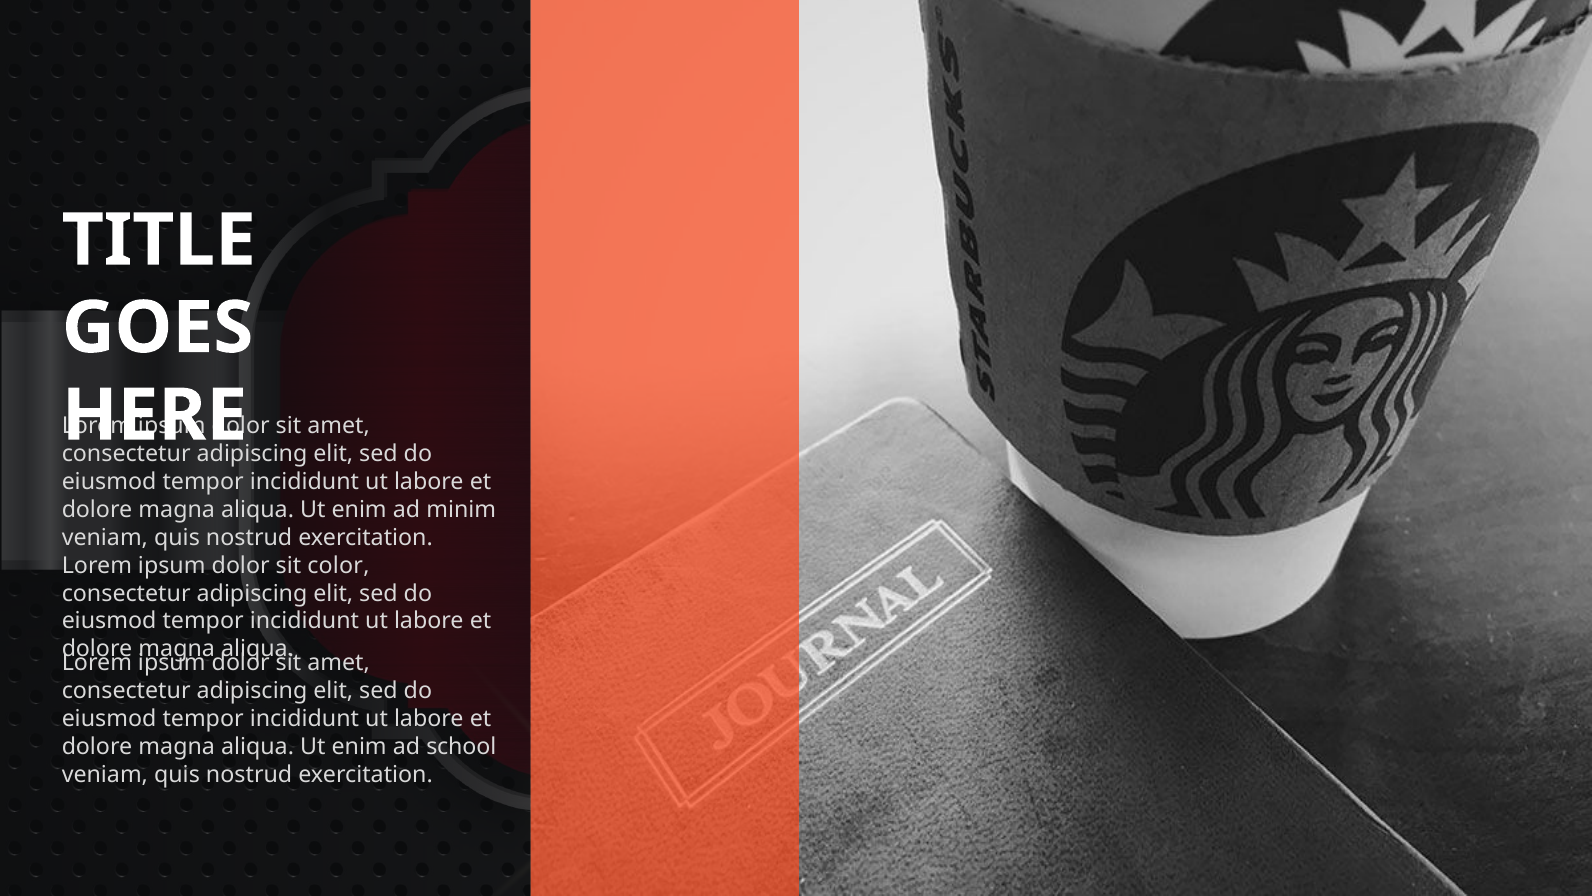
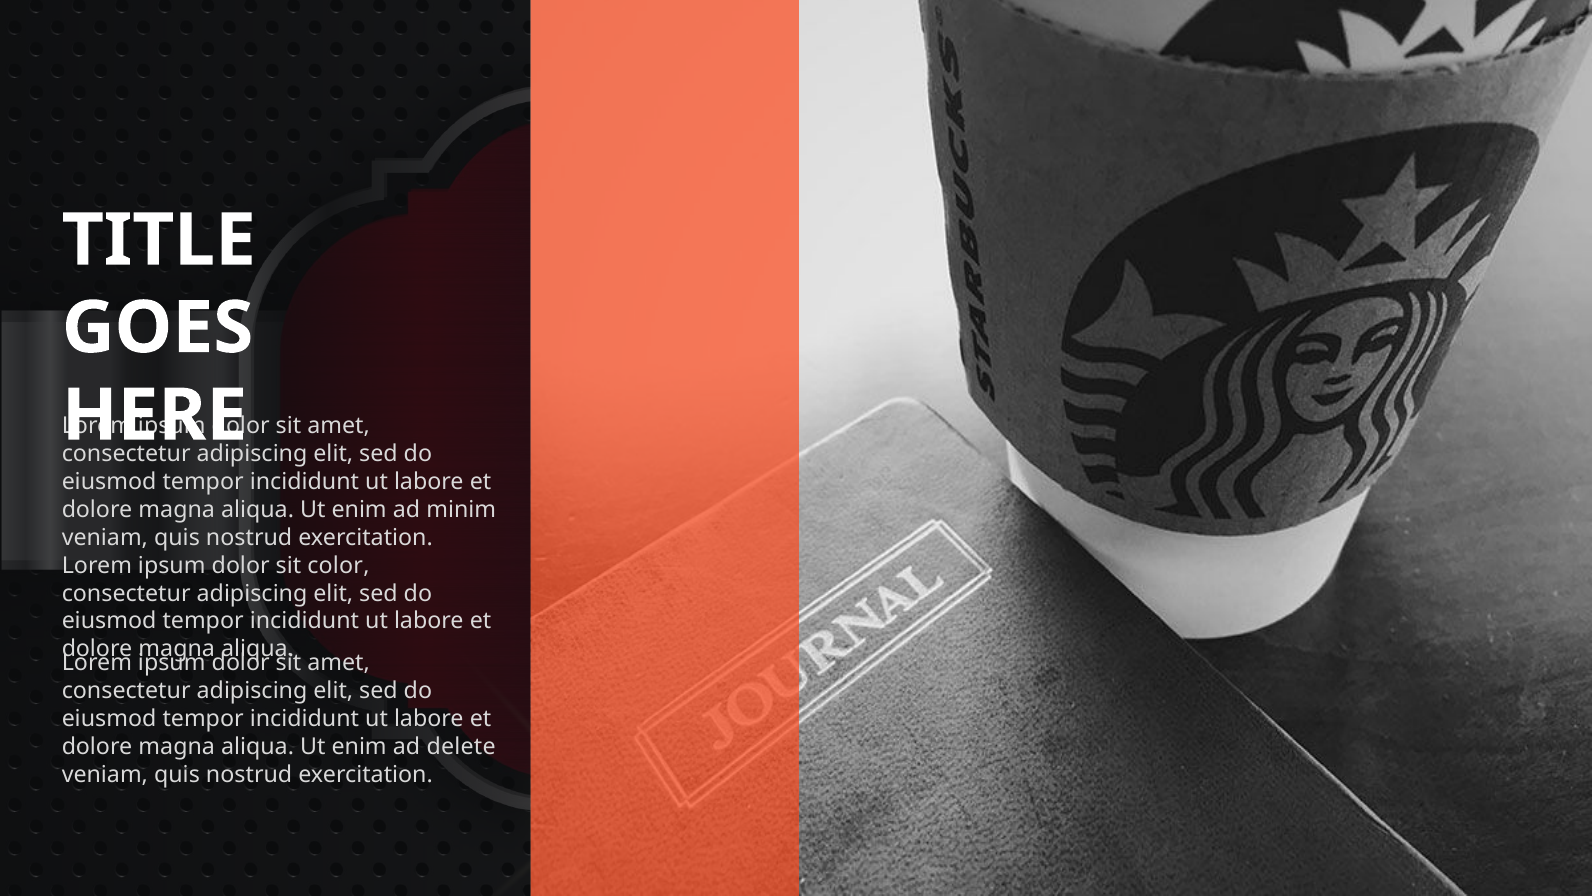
school: school -> delete
